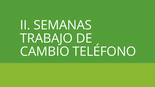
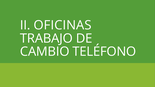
SEMANAS: SEMANAS -> OFICINAS
